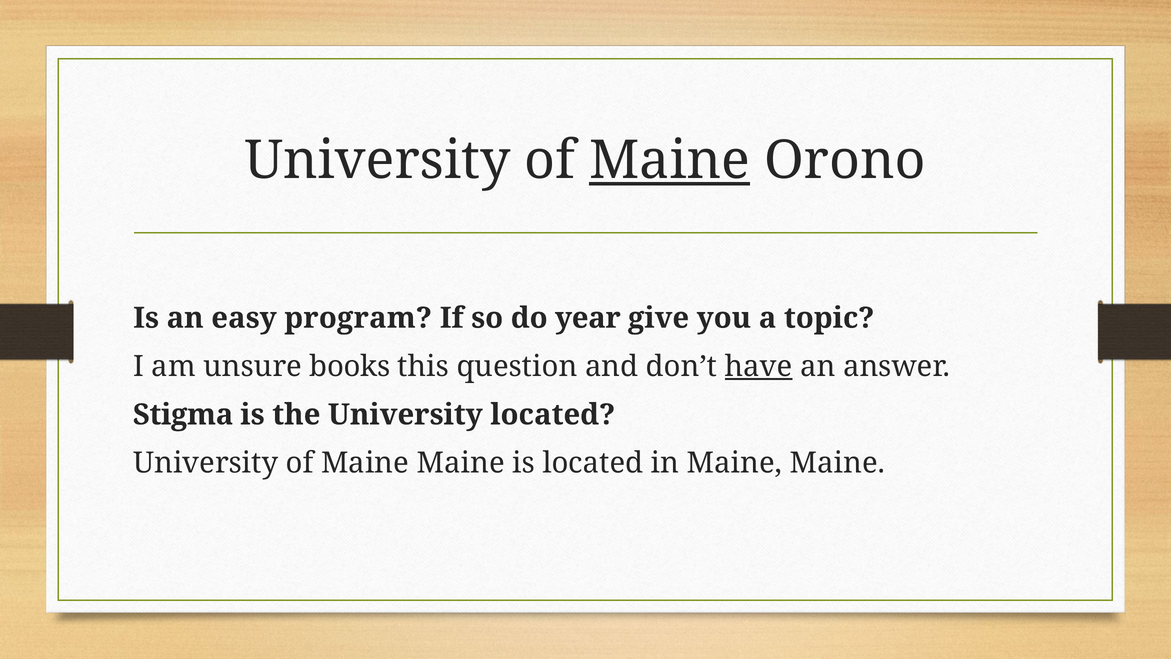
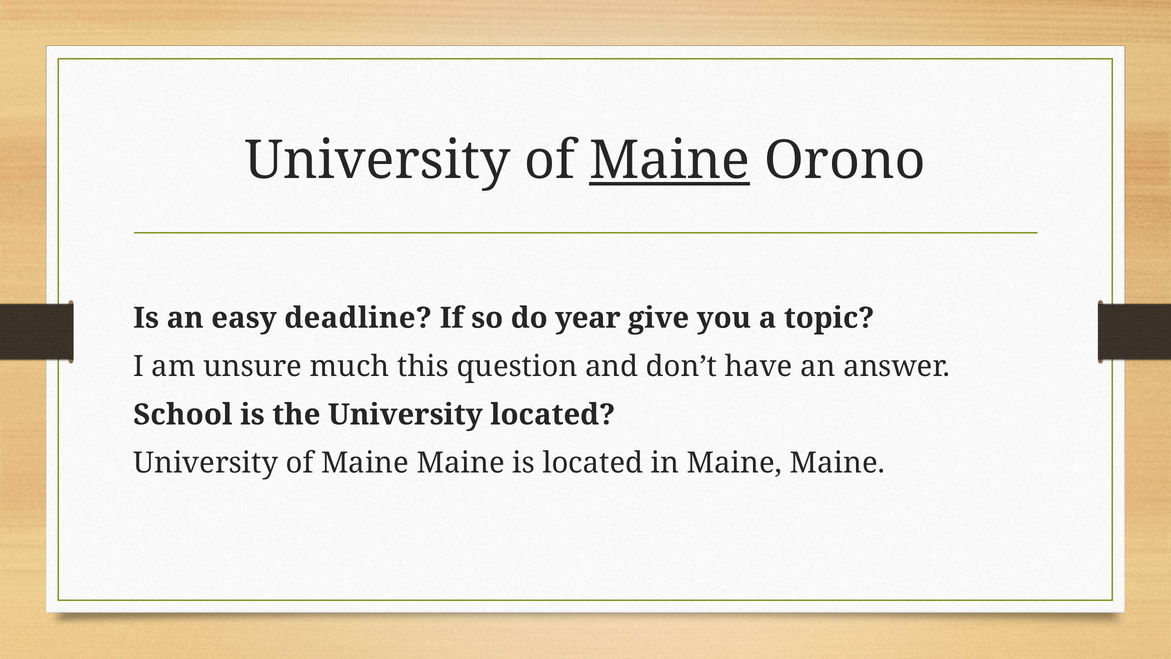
program: program -> deadline
books: books -> much
have underline: present -> none
Stigma: Stigma -> School
